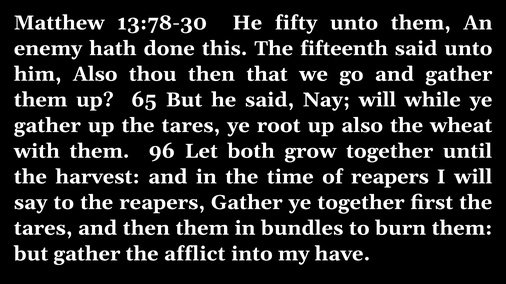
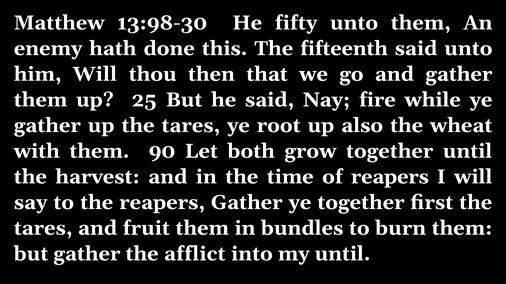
13:78-30: 13:78-30 -> 13:98-30
him Also: Also -> Will
65: 65 -> 25
Nay will: will -> fire
96: 96 -> 90
and then: then -> fruit
my have: have -> until
